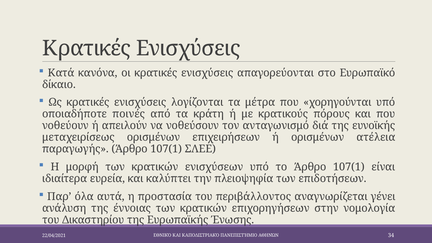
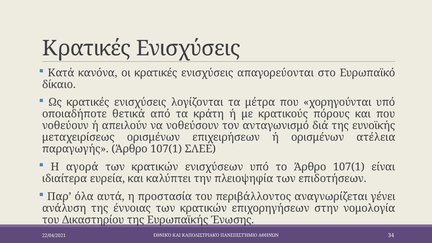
ποινές: ποινές -> θετικά
μορφή: μορφή -> αγορά
